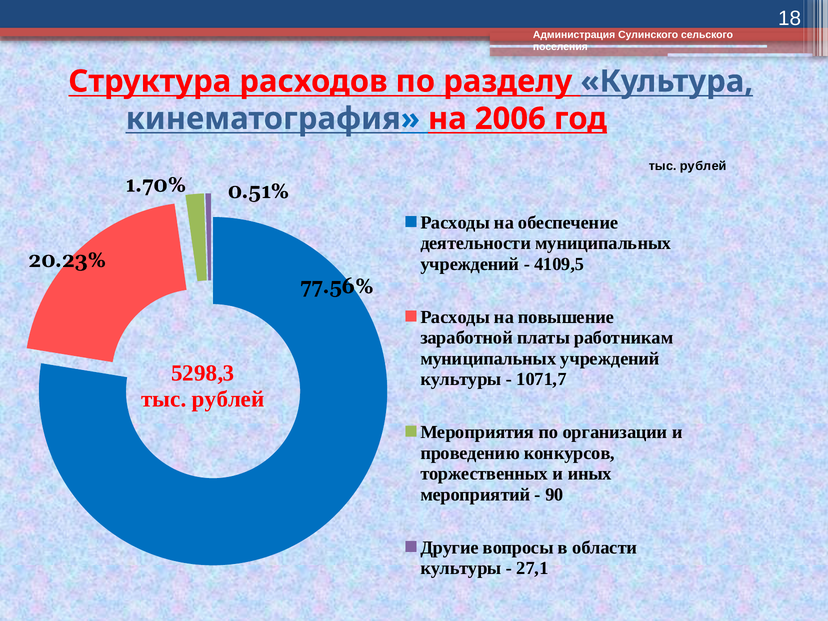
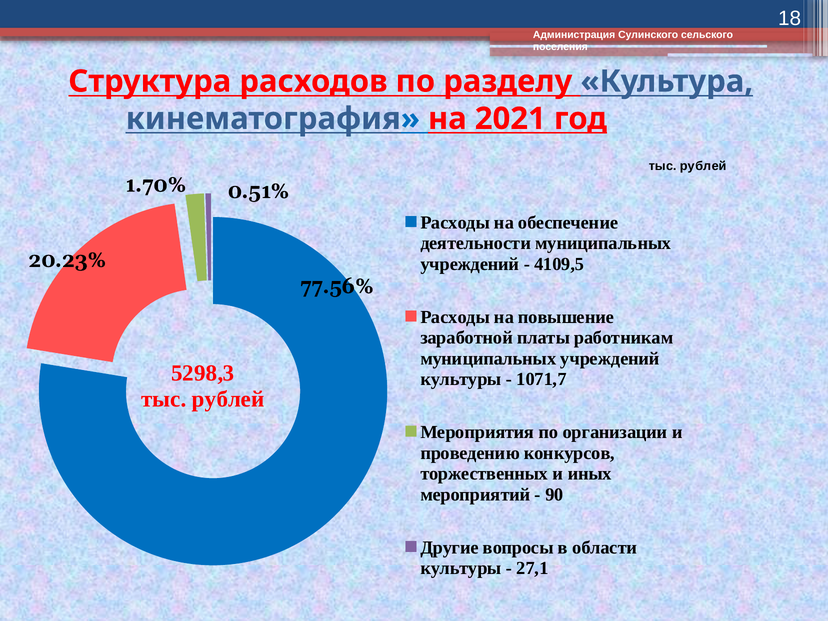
2006: 2006 -> 2021
